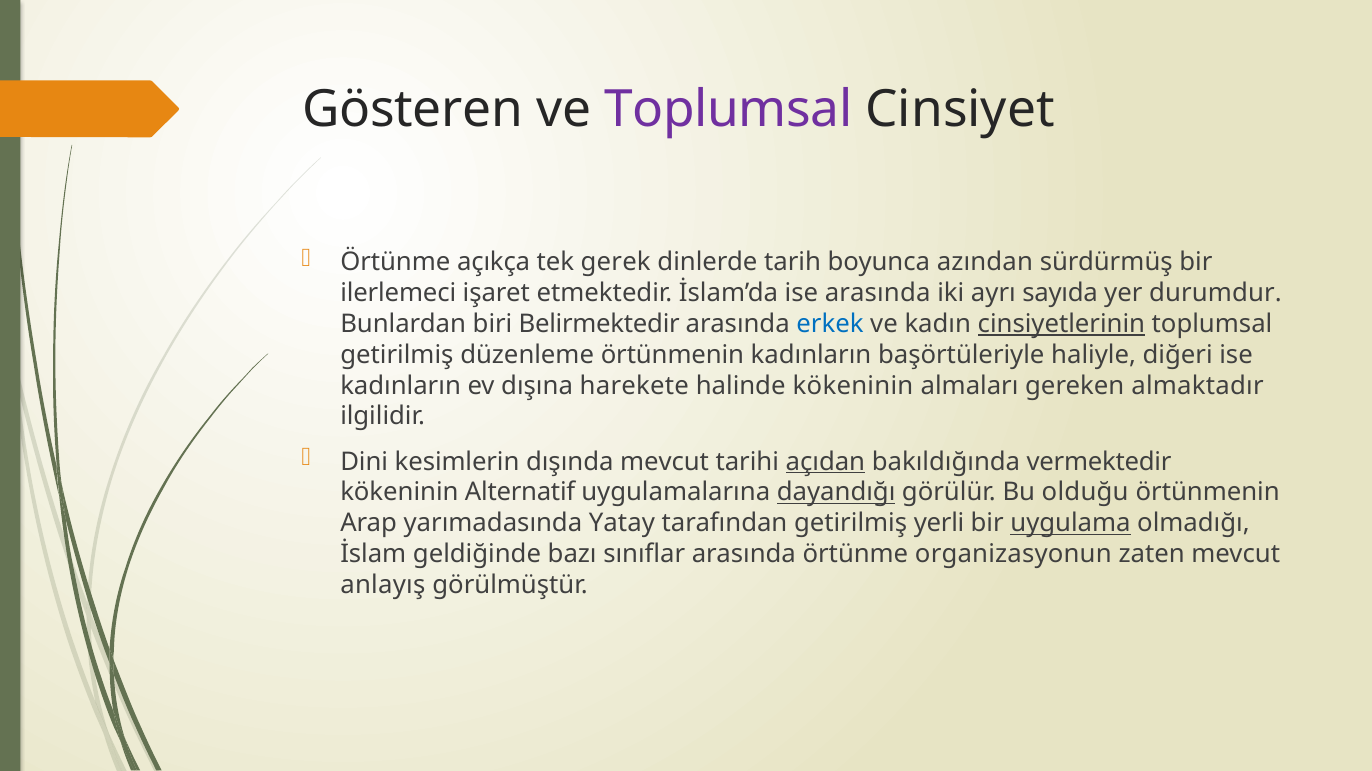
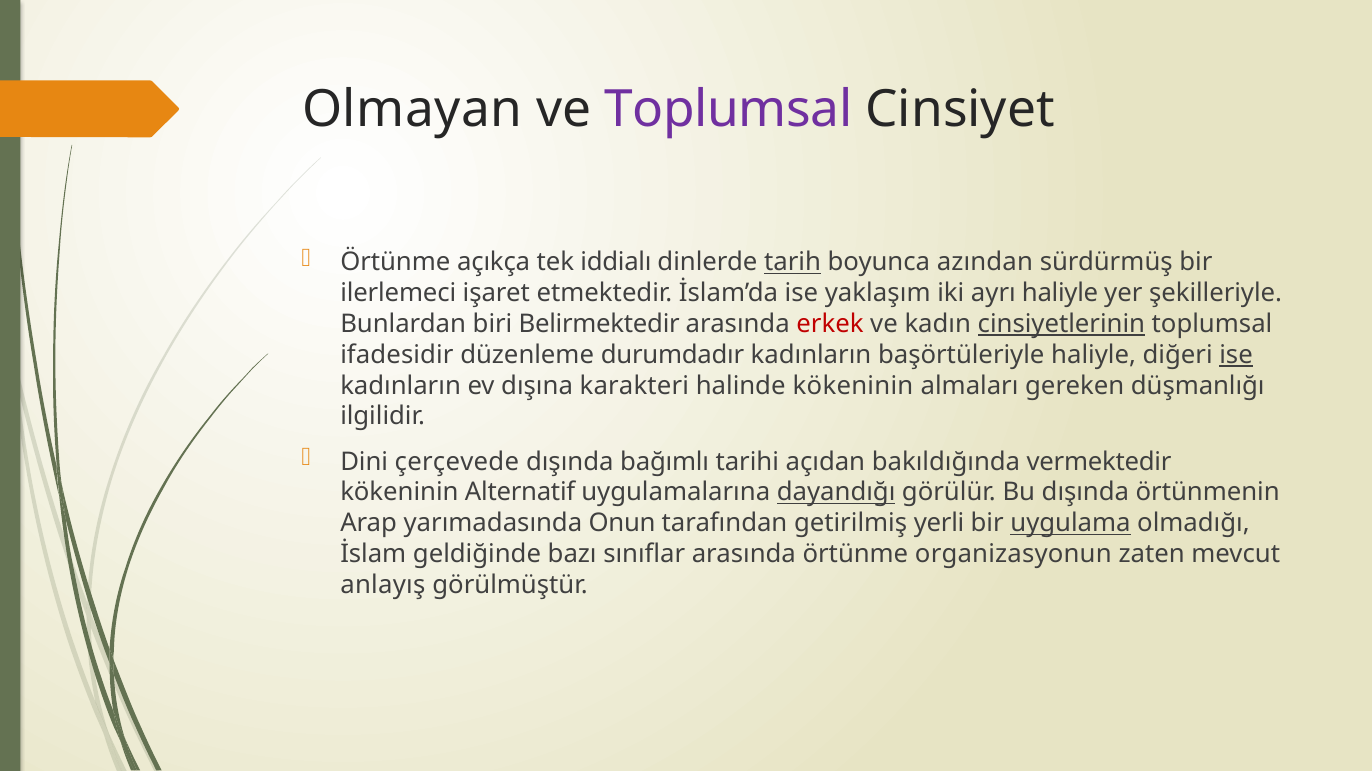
Gösteren: Gösteren -> Olmayan
gerek: gerek -> iddialı
tarih underline: none -> present
ise arasında: arasında -> yaklaşım
ayrı sayıda: sayıda -> haliyle
durumdur: durumdur -> şekilleriyle
erkek colour: blue -> red
getirilmiş at (397, 355): getirilmiş -> ifadesidir
düzenleme örtünmenin: örtünmenin -> durumdadır
ise at (1236, 355) underline: none -> present
harekete: harekete -> karakteri
almaktadır: almaktadır -> düşmanlığı
kesimlerin: kesimlerin -> çerçevede
dışında mevcut: mevcut -> bağımlı
açıdan underline: present -> none
Bu olduğu: olduğu -> dışında
Yatay: Yatay -> Onun
